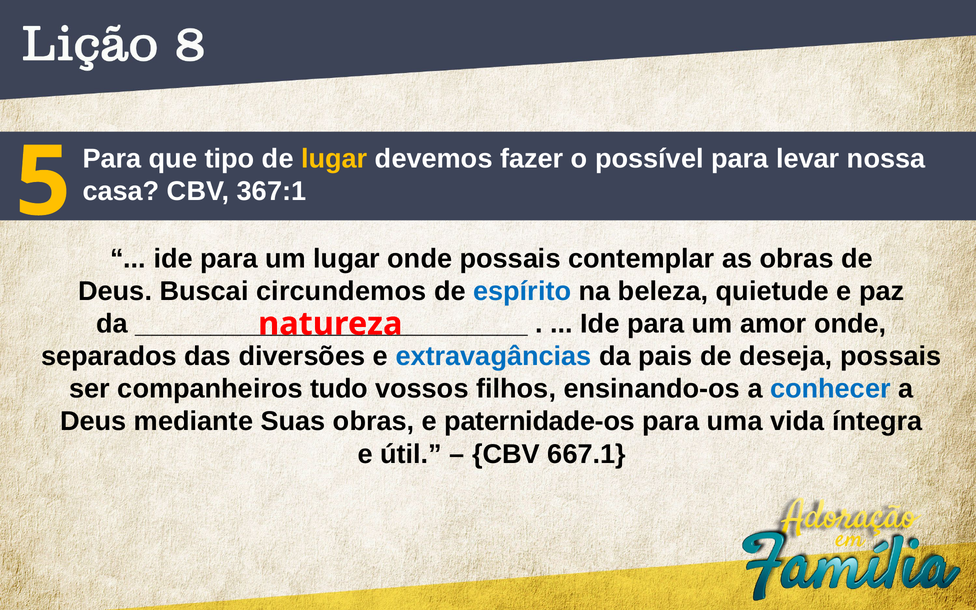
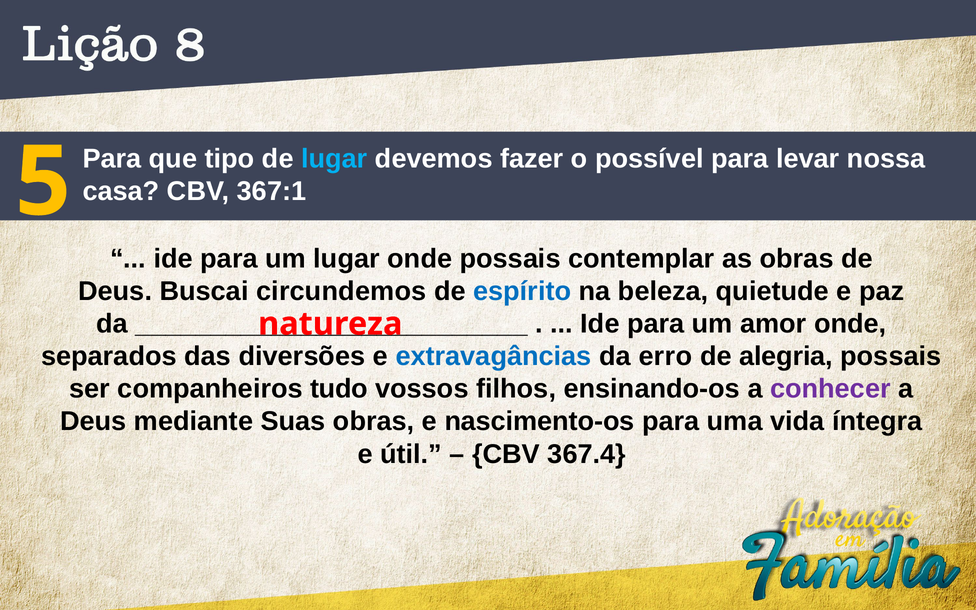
lugar at (334, 159) colour: yellow -> light blue
pais: pais -> erro
deseja: deseja -> alegria
conhecer colour: blue -> purple
paternidade-os: paternidade-os -> nascimento-os
667.1: 667.1 -> 367.4
